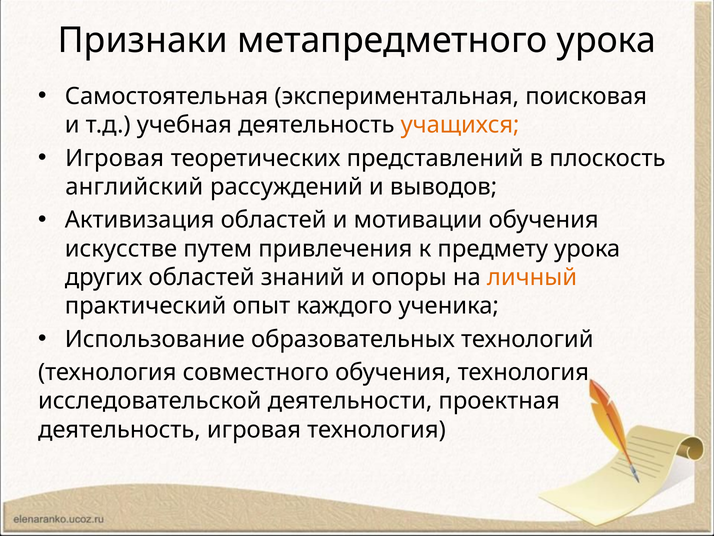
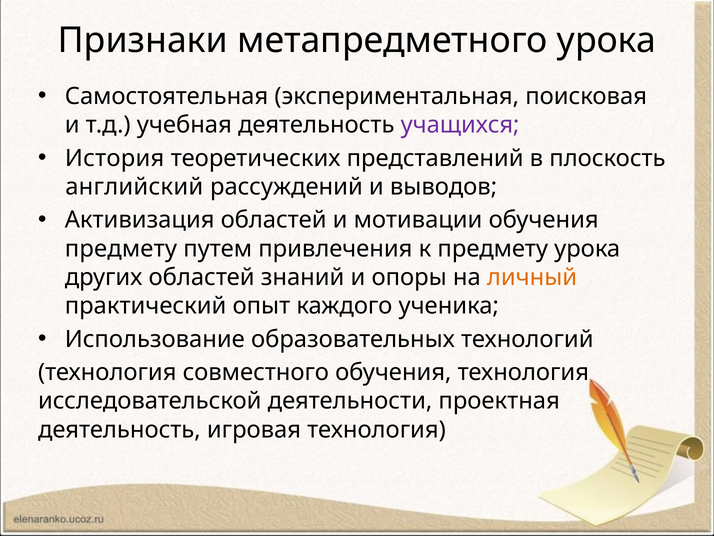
учащихся colour: orange -> purple
Игровая at (115, 158): Игровая -> История
искусстве at (121, 248): искусстве -> предмету
